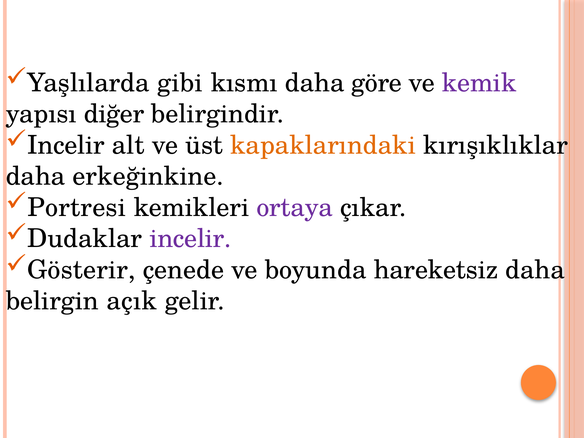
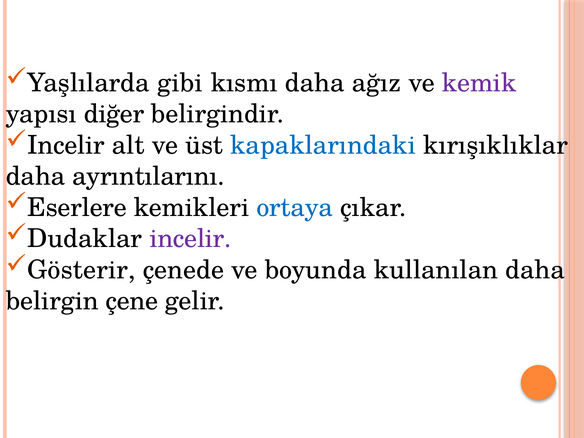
göre: göre -> ağız
kapaklarındaki colour: orange -> blue
erkeğinkine: erkeğinkine -> ayrıntılarını
Portresi: Portresi -> Eserlere
ortaya colour: purple -> blue
hareketsiz: hareketsiz -> kullanılan
açık: açık -> çene
